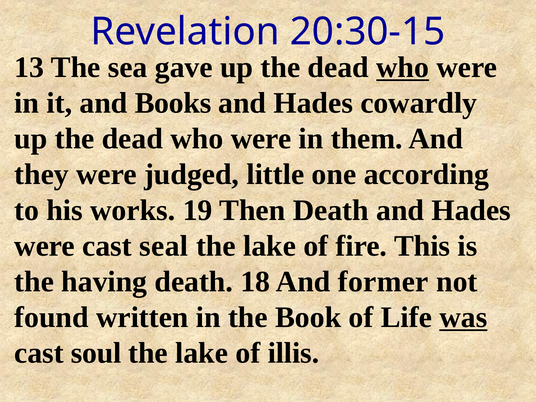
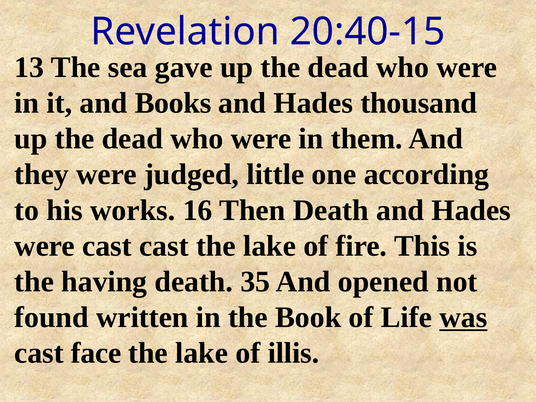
20:30-15: 20:30-15 -> 20:40-15
who at (403, 67) underline: present -> none
cowardly: cowardly -> thousand
19: 19 -> 16
cast seal: seal -> cast
18: 18 -> 35
former: former -> opened
soul: soul -> face
